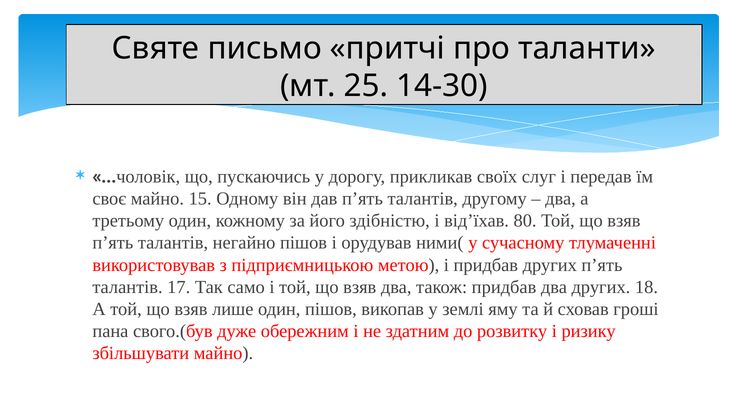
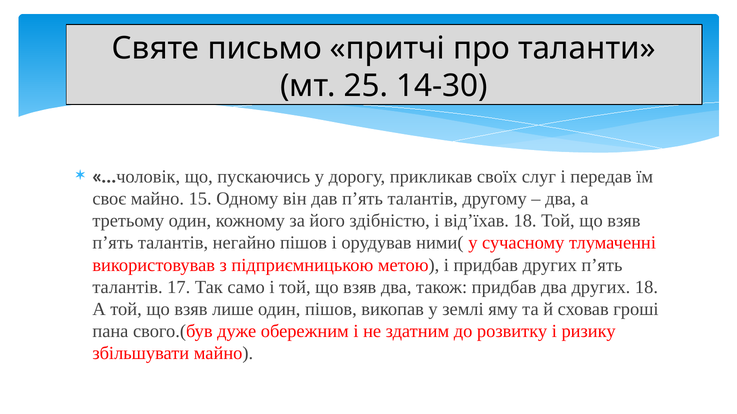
від’їхав 80: 80 -> 18
